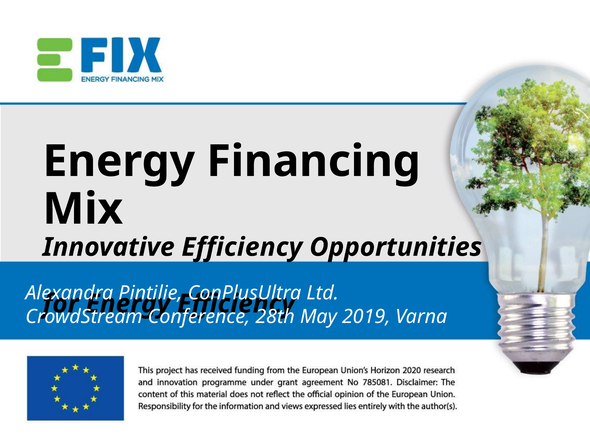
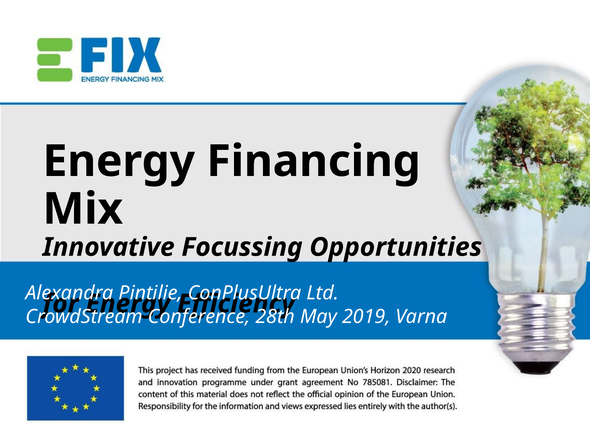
Innovative Efficiency: Efficiency -> Focussing
